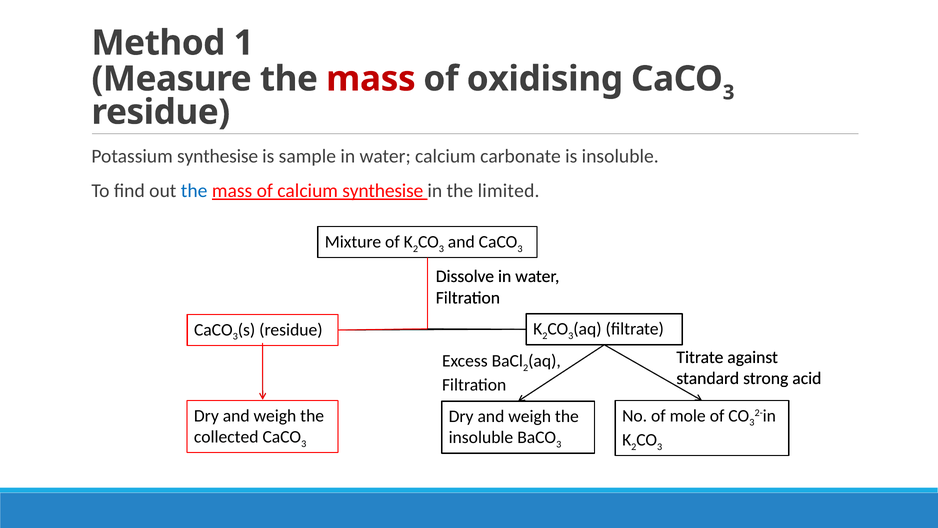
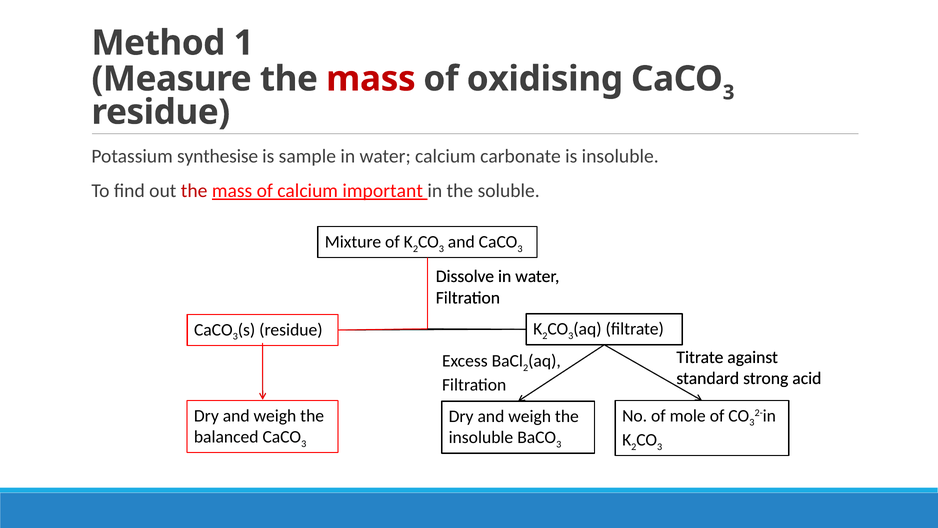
the at (194, 191) colour: blue -> red
calcium synthesise: synthesise -> important
limited: limited -> soluble
collected: collected -> balanced
